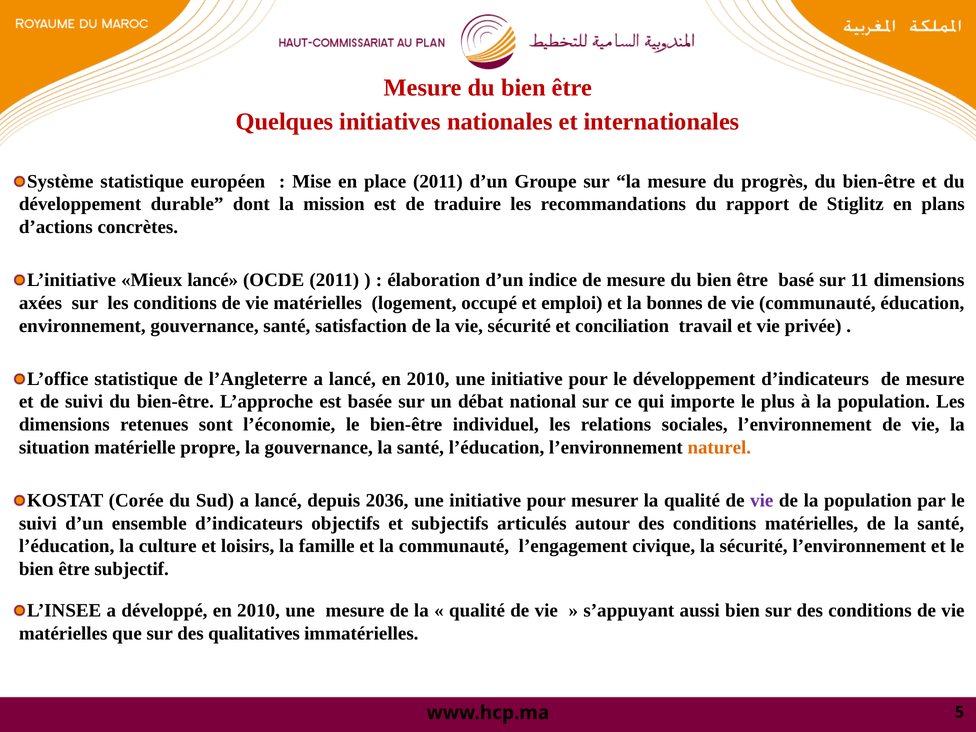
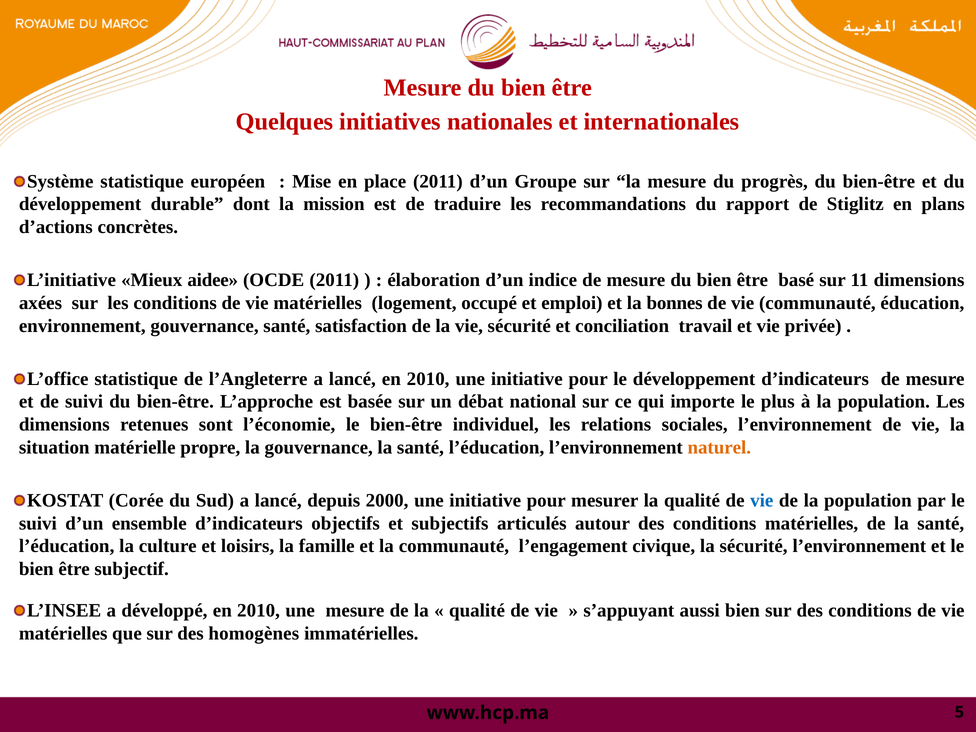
Mieux lancé: lancé -> aidee
2036: 2036 -> 2000
vie at (762, 500) colour: purple -> blue
qualitatives: qualitatives -> homogènes
